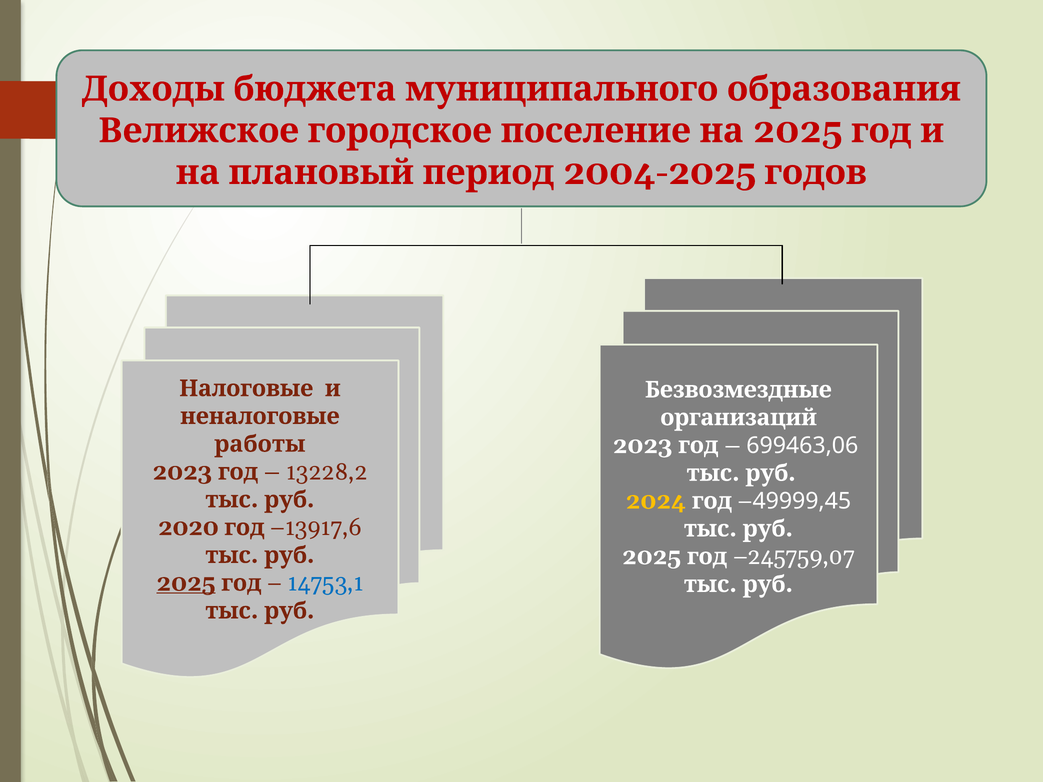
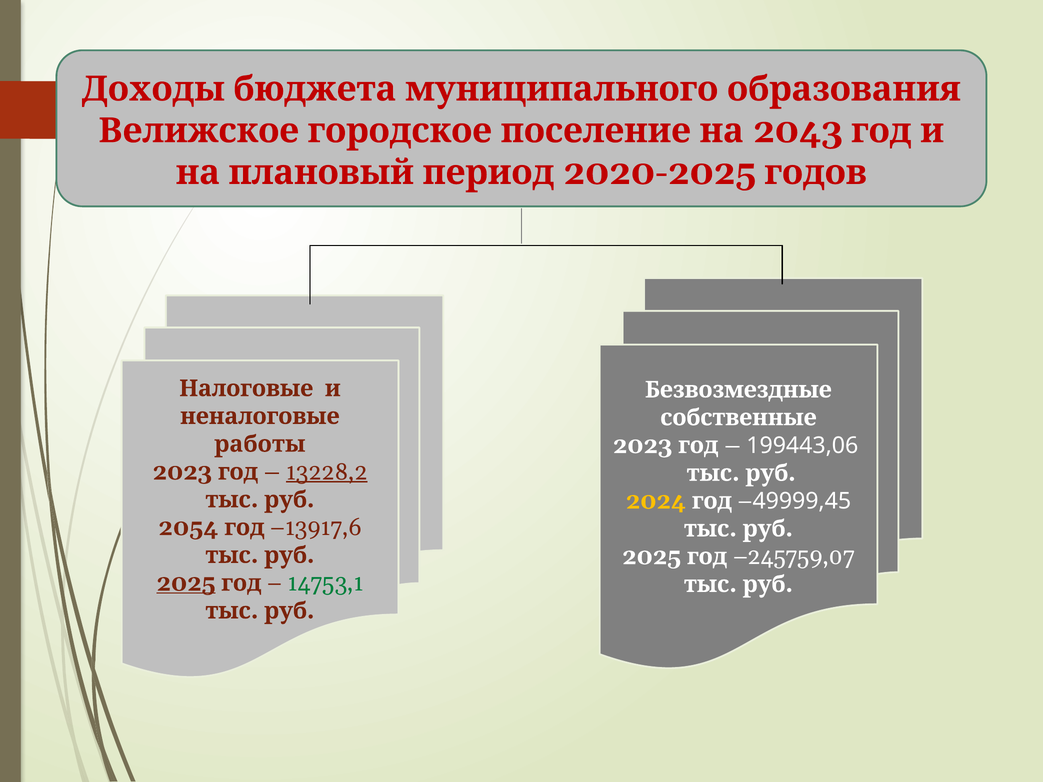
2025 at (798, 131): 2025 -> 2043
2004-2025: 2004-2025 -> 2020-2025
организаций: организаций -> собственные
699463,06: 699463,06 -> 199443,06
13228,2 underline: none -> present
2020: 2020 -> 2054
14753,1 colour: blue -> green
